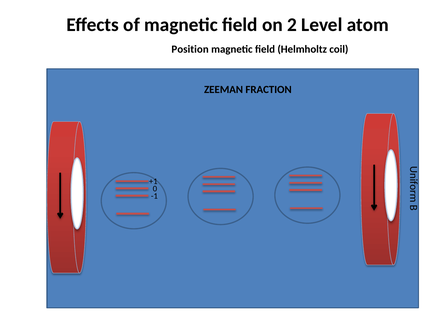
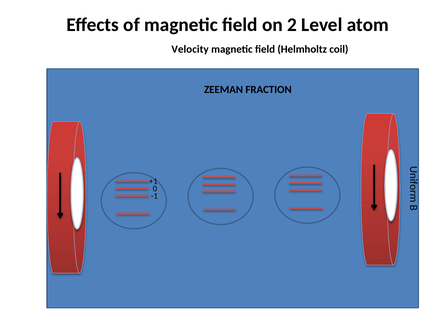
Position: Position -> Velocity
